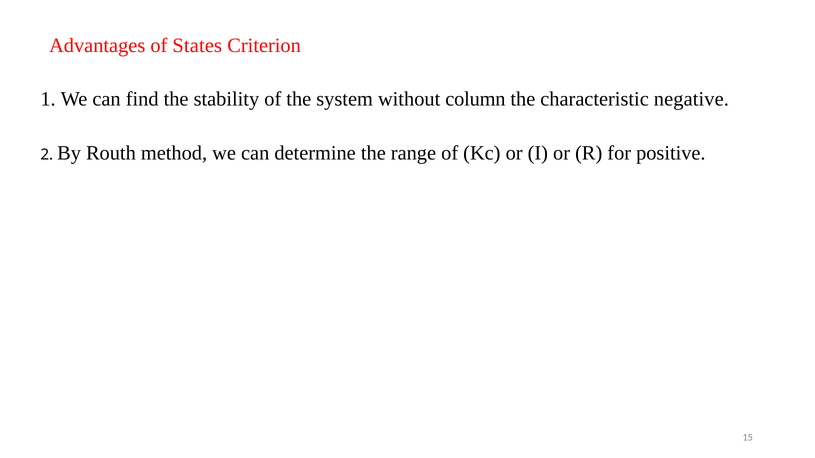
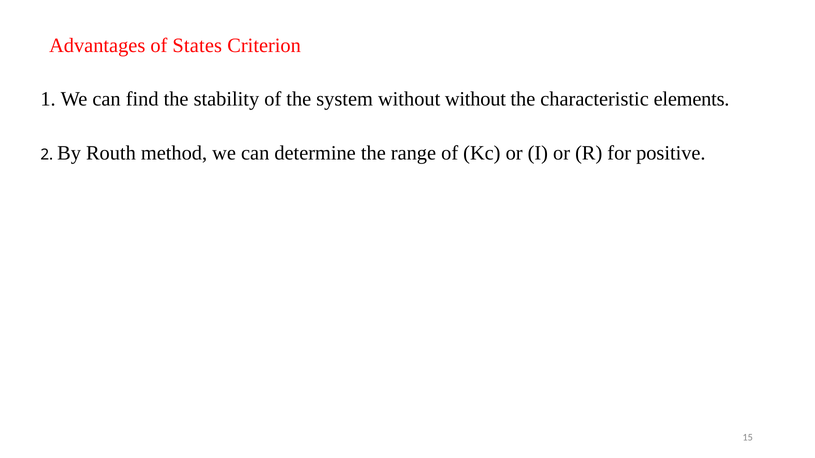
without column: column -> without
negative: negative -> elements
